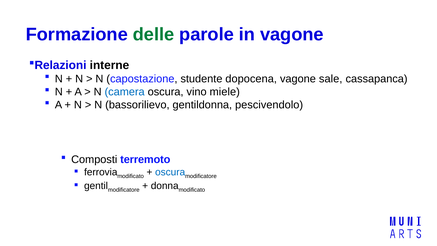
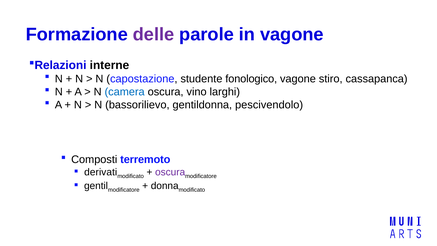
delle colour: green -> purple
dopocena: dopocena -> fonologico
sale: sale -> stiro
miele: miele -> larghi
ferrovia: ferrovia -> derivati
oscura at (170, 172) colour: blue -> purple
